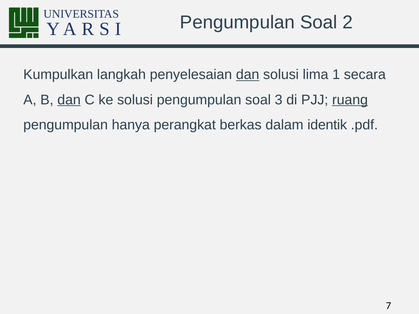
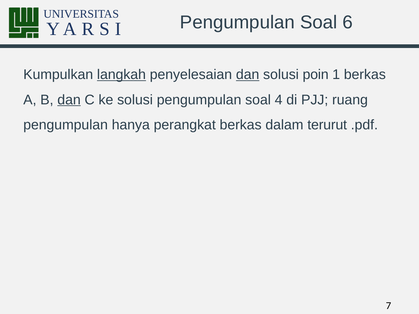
2: 2 -> 6
langkah underline: none -> present
lima: lima -> poin
1 secara: secara -> berkas
3: 3 -> 4
ruang underline: present -> none
identik: identik -> terurut
